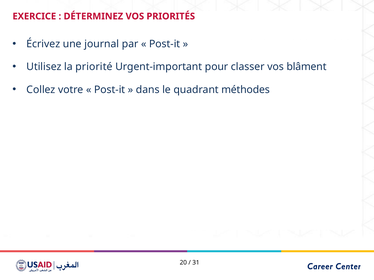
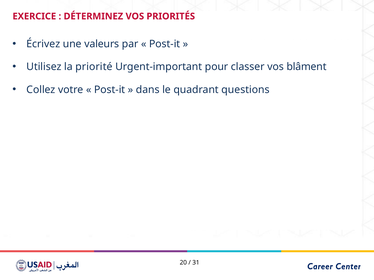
journal: journal -> valeurs
méthodes: méthodes -> questions
